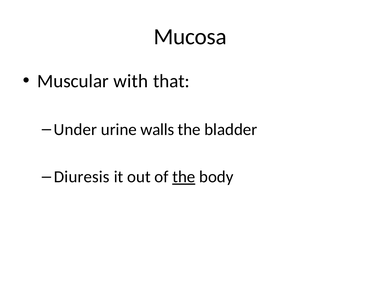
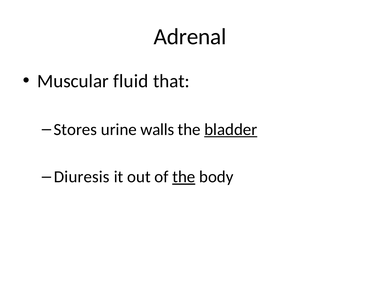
Mucosa: Mucosa -> Adrenal
with: with -> fluid
Under: Under -> Stores
bladder underline: none -> present
